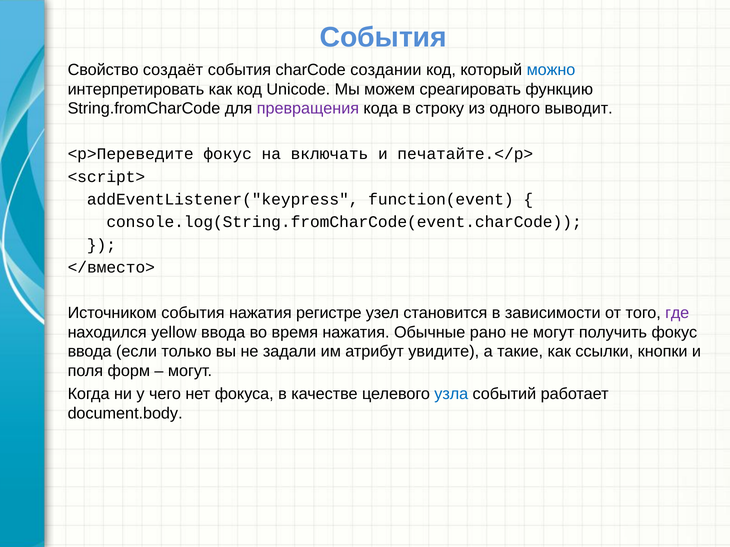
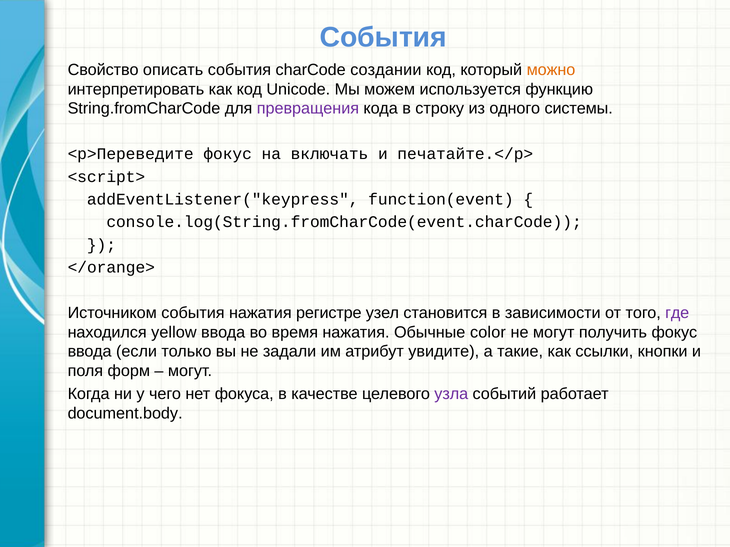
создаёт: создаёт -> описать
можно colour: blue -> orange
среагировать: среагировать -> используется
выводит: выводит -> системы
</вместо>: </вместо> -> </orange>
рано: рано -> color
узла colour: blue -> purple
